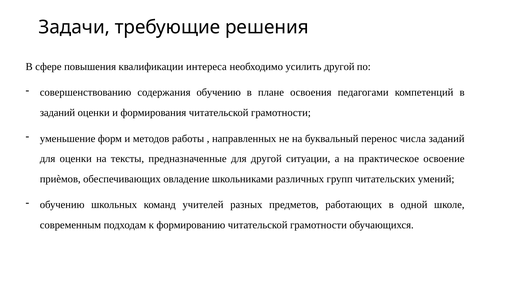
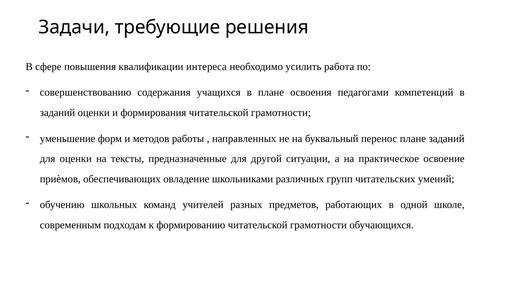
усилить другой: другой -> работа
содержания обучению: обучению -> учащихся
перенос числа: числа -> плане
